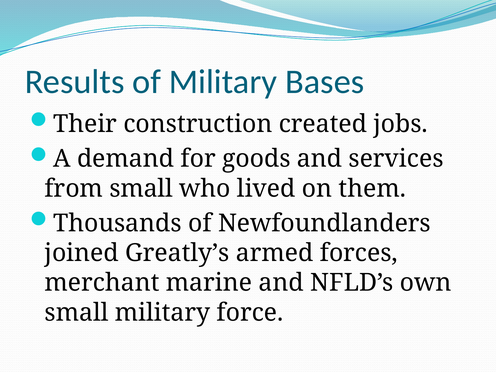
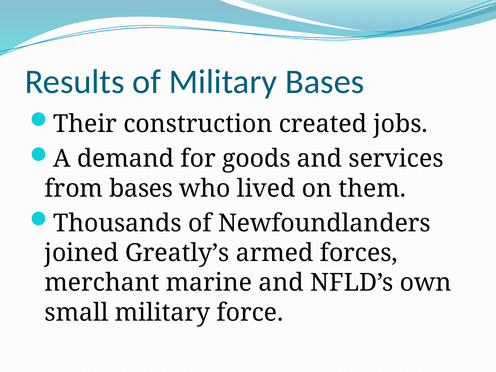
from small: small -> bases
